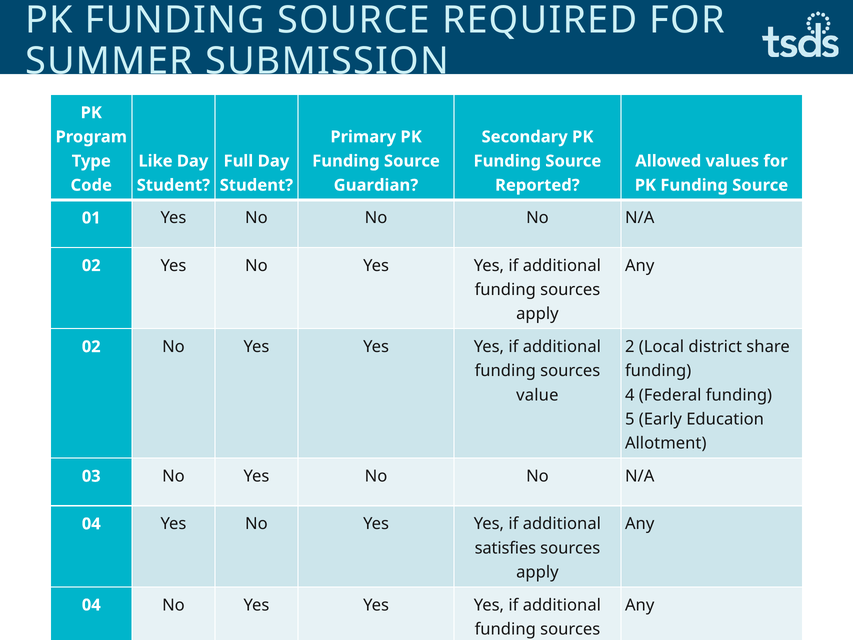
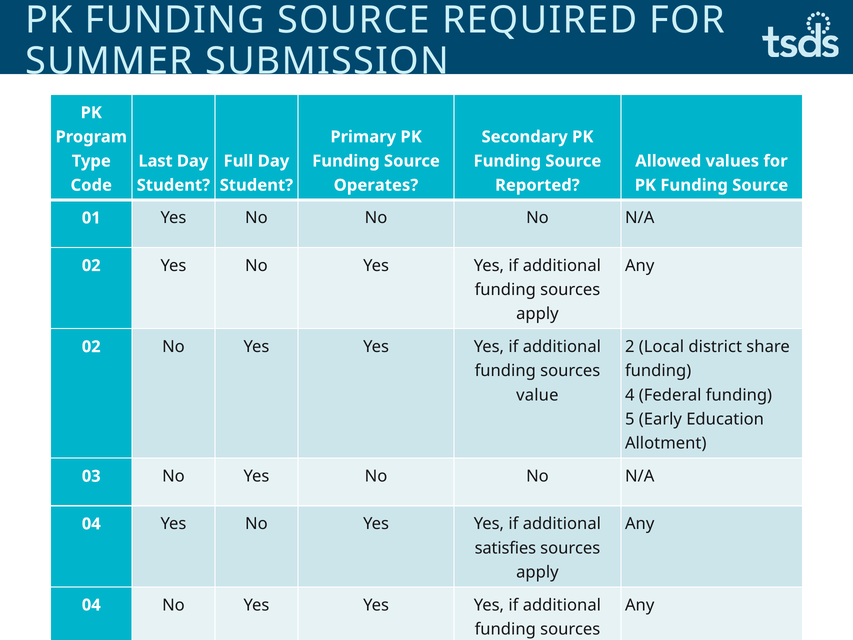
Like: Like -> Last
Guardian: Guardian -> Operates
